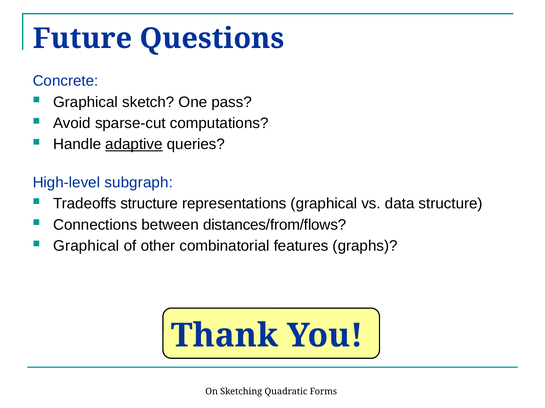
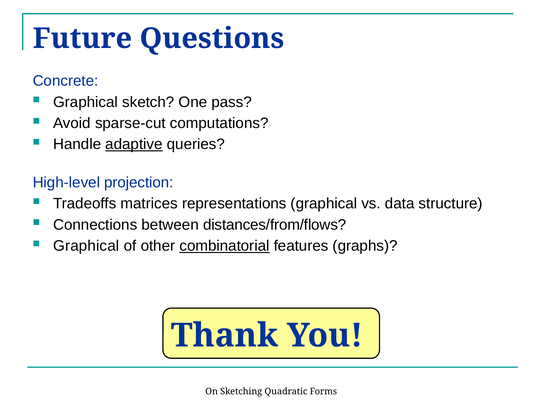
subgraph: subgraph -> projection
Tradeoffs structure: structure -> matrices
combinatorial underline: none -> present
